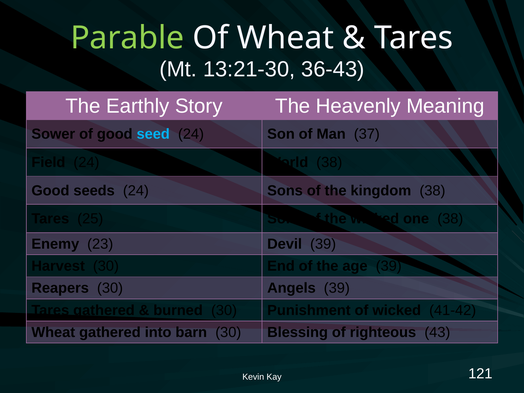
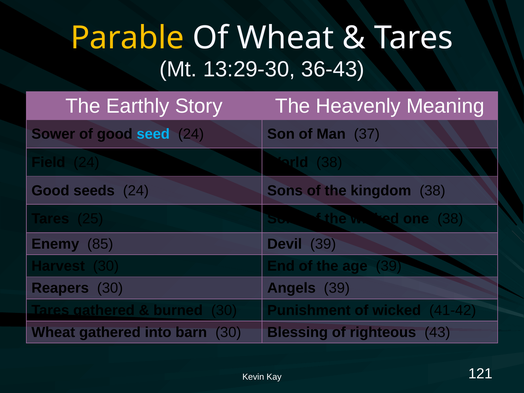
Parable colour: light green -> yellow
13:21-30: 13:21-30 -> 13:29-30
23: 23 -> 85
